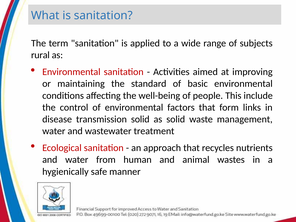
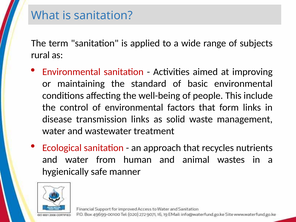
transmission solid: solid -> links
